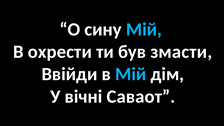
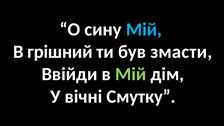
охрести: охрести -> грішний
Мій at (131, 74) colour: light blue -> light green
Саваот: Саваот -> Смутку
